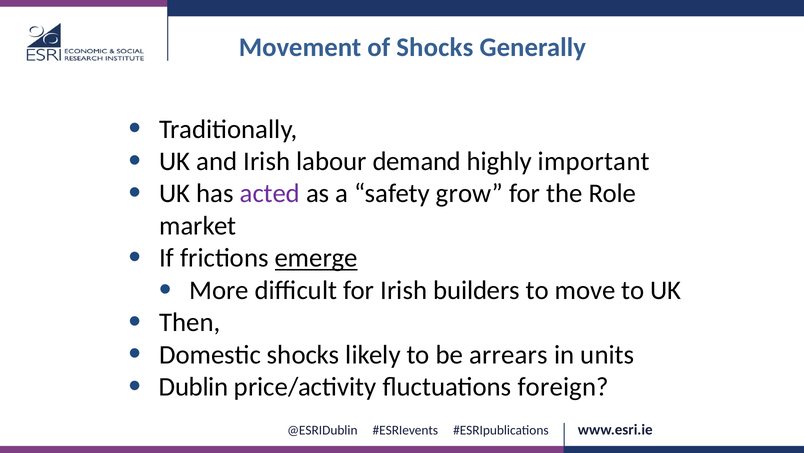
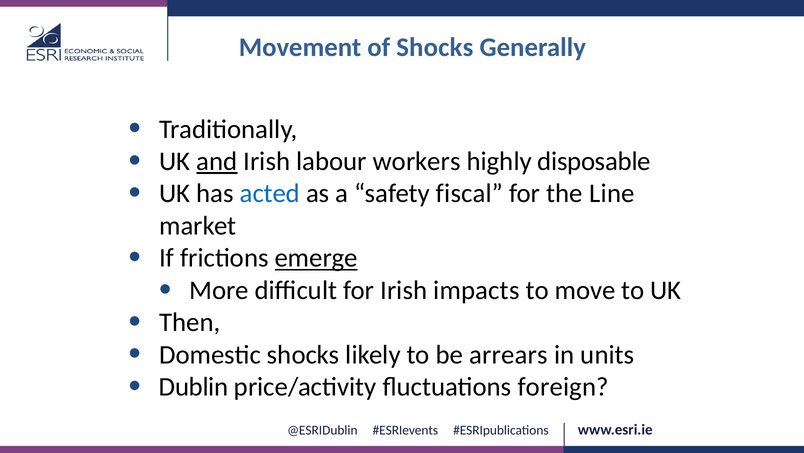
and underline: none -> present
demand: demand -> workers
important: important -> disposable
acted colour: purple -> blue
grow: grow -> fiscal
Role: Role -> Line
builders: builders -> impacts
